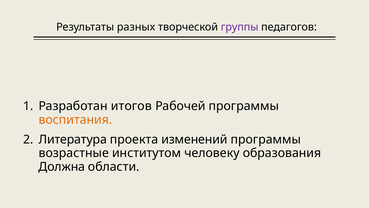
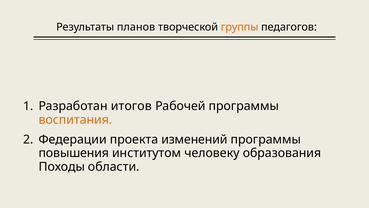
разных: разных -> планов
группы colour: purple -> orange
Литература: Литература -> Федерации
возрастные: возрастные -> повышения
Должна: Должна -> Походы
